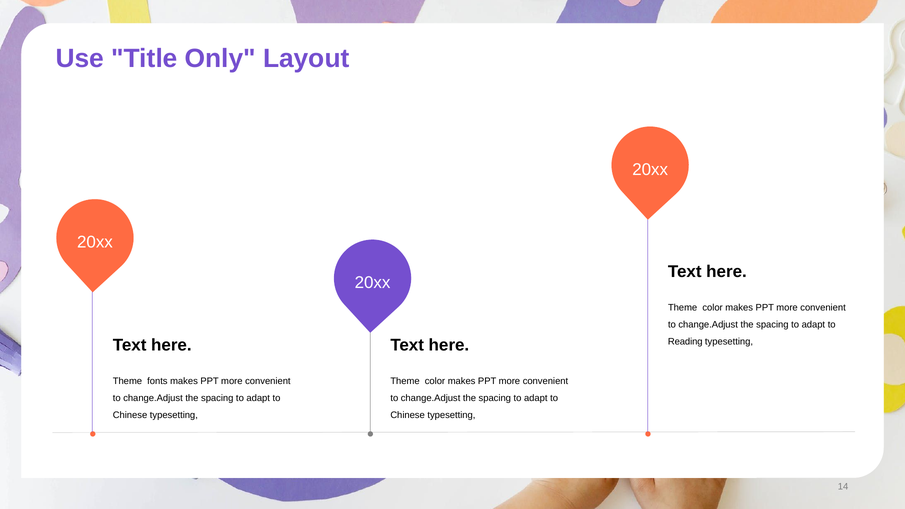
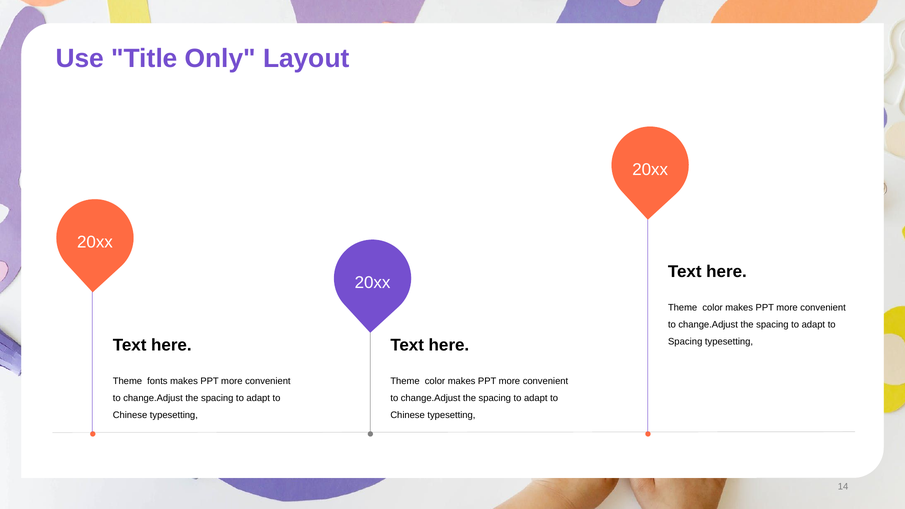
Reading at (685, 342): Reading -> Spacing
